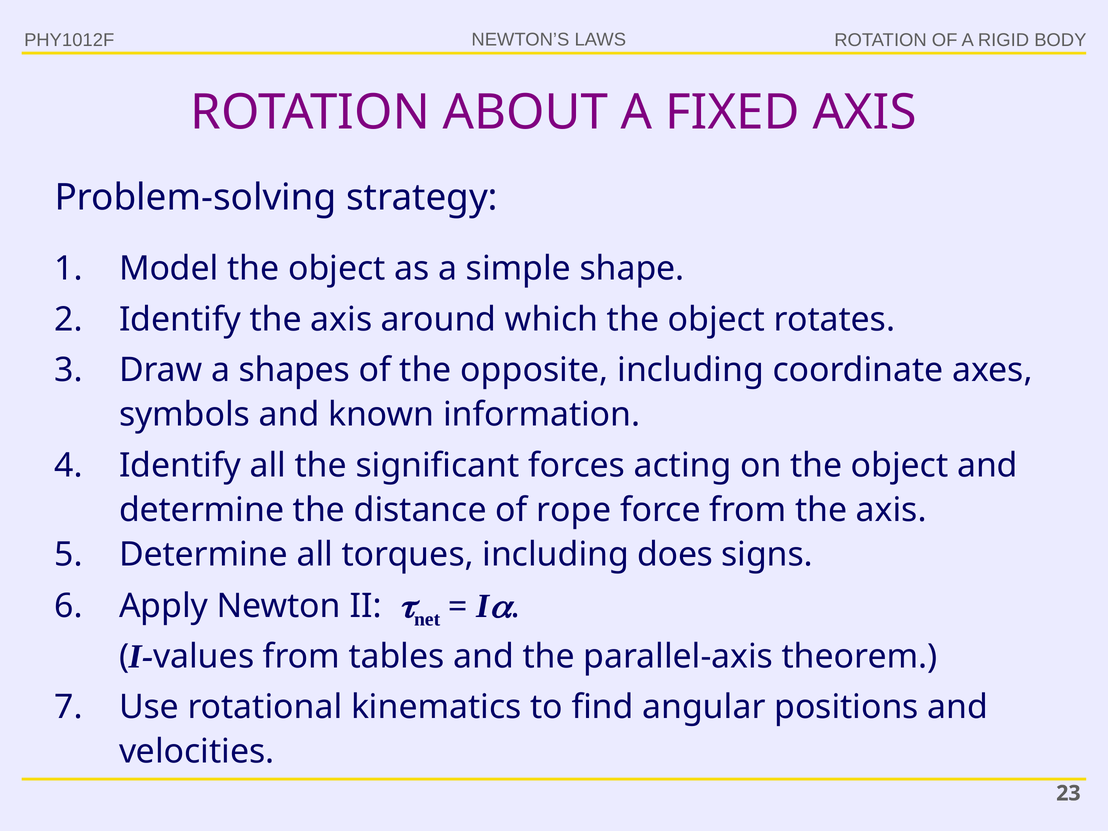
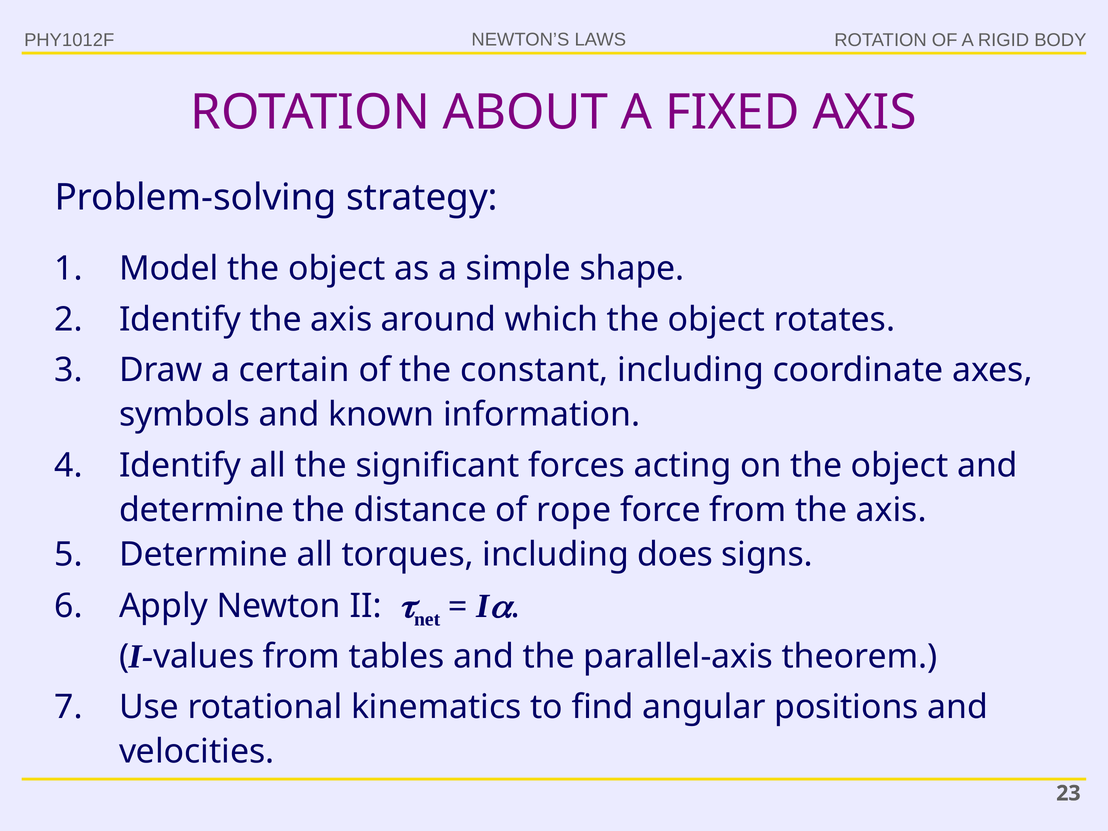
shapes: shapes -> certain
opposite: opposite -> constant
